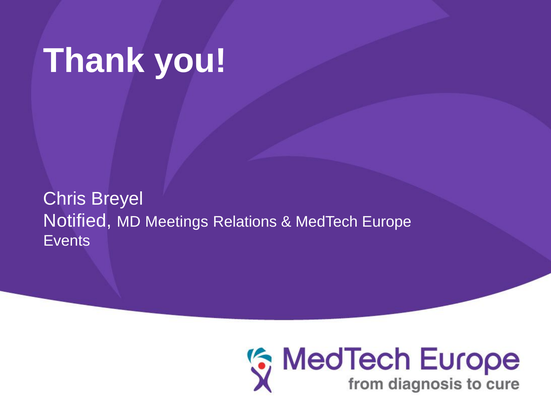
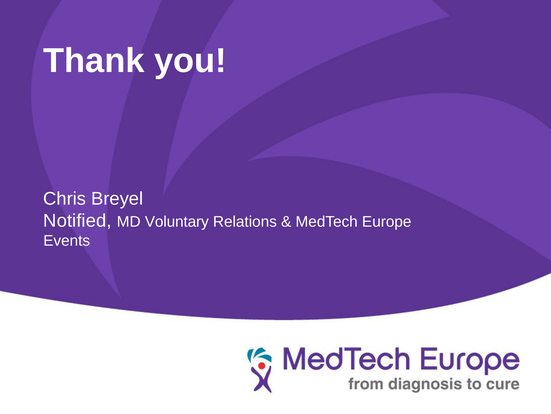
Meetings: Meetings -> Voluntary
